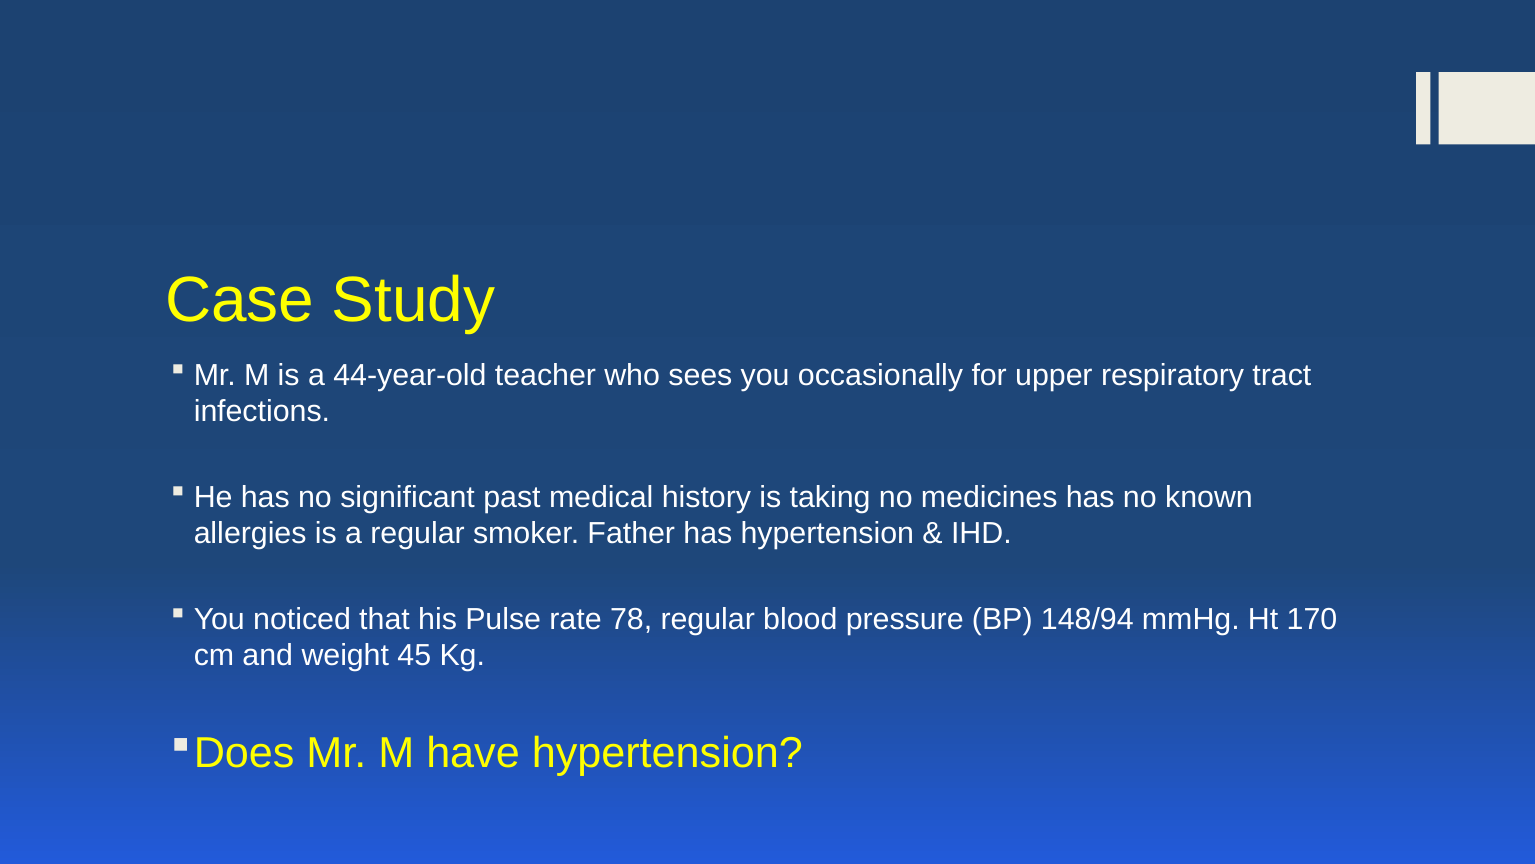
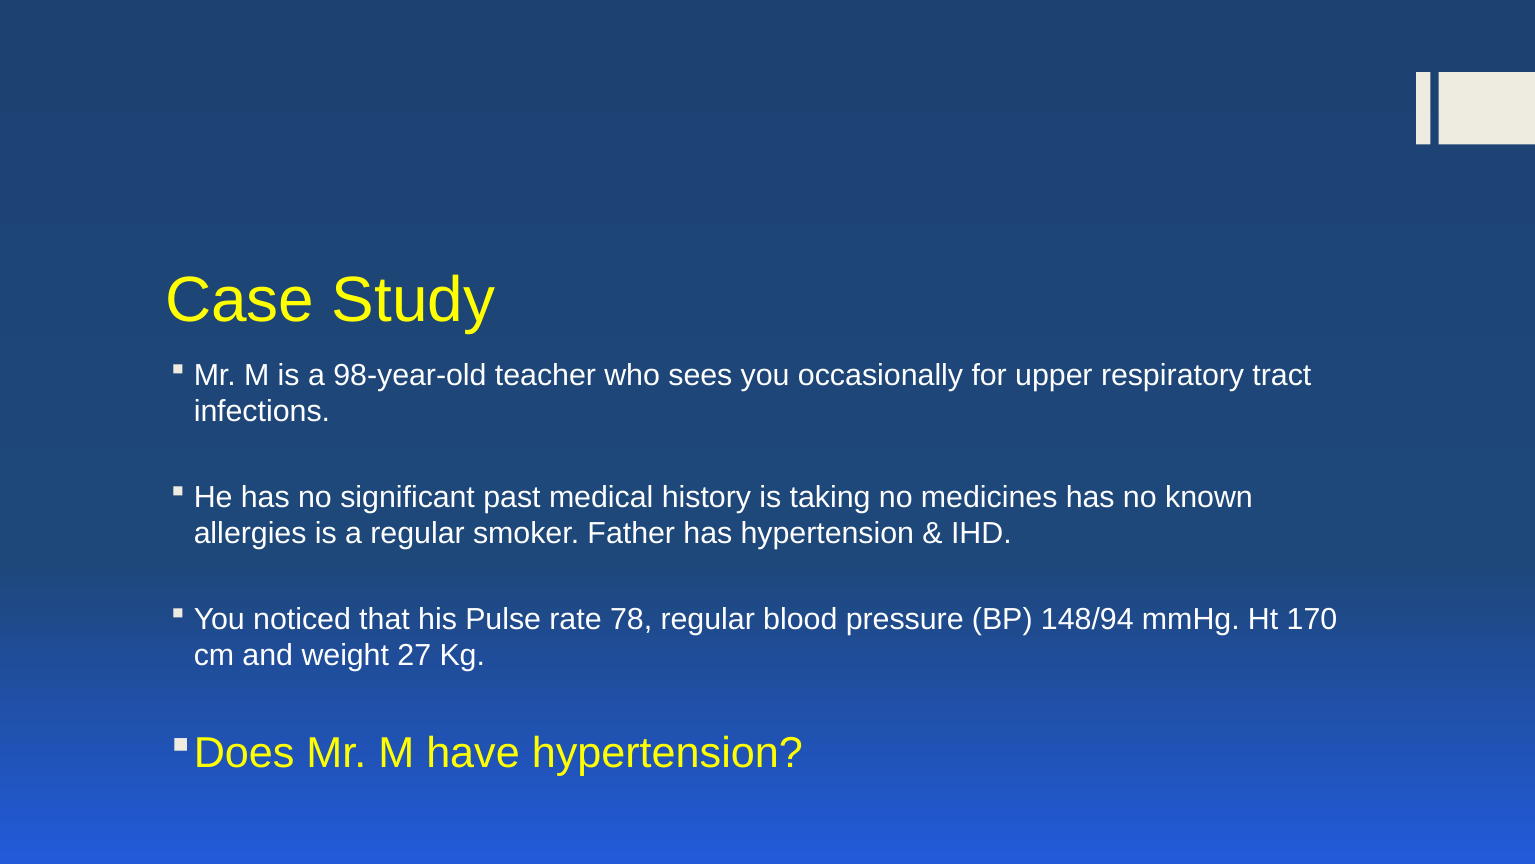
44-year-old: 44-year-old -> 98-year-old
45: 45 -> 27
